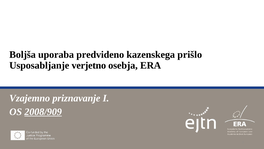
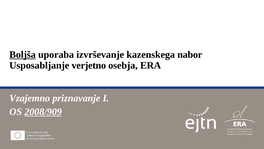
Boljša underline: none -> present
predvideno: predvideno -> izvrševanje
prišlo: prišlo -> nabor
